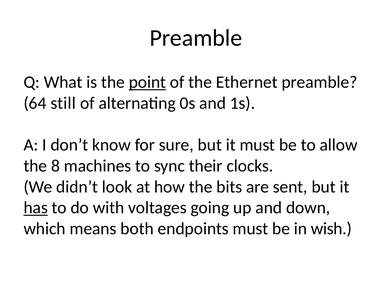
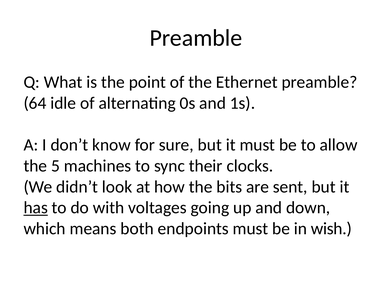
point underline: present -> none
still: still -> idle
8: 8 -> 5
